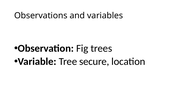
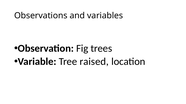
secure: secure -> raised
